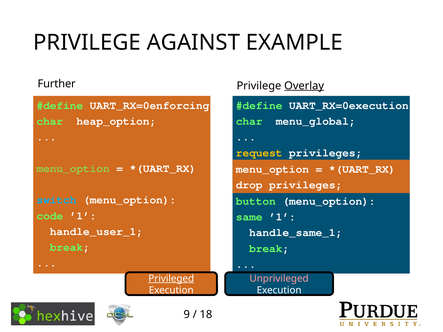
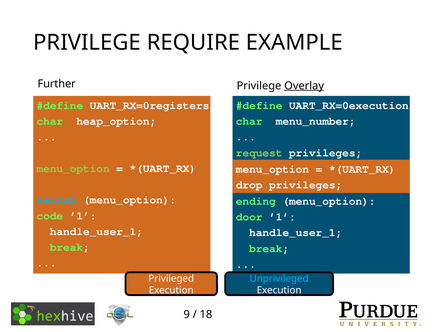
AGAINST: AGAINST -> REQUIRE
UART_RX=0enforcing: UART_RX=0enforcing -> UART_RX=0registers
menu_global: menu_global -> menu_number
request colour: yellow -> light green
button: button -> ending
same: same -> door
handle_same_1 at (296, 233): handle_same_1 -> handle_user_1
Privileged underline: present -> none
Unprivileged colour: pink -> light blue
